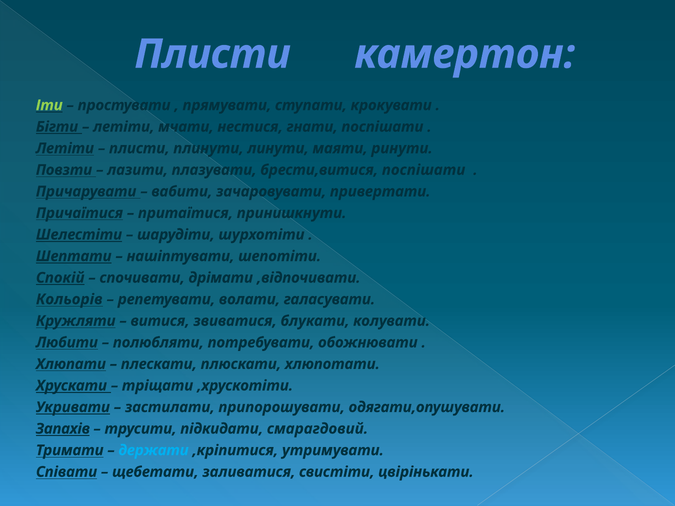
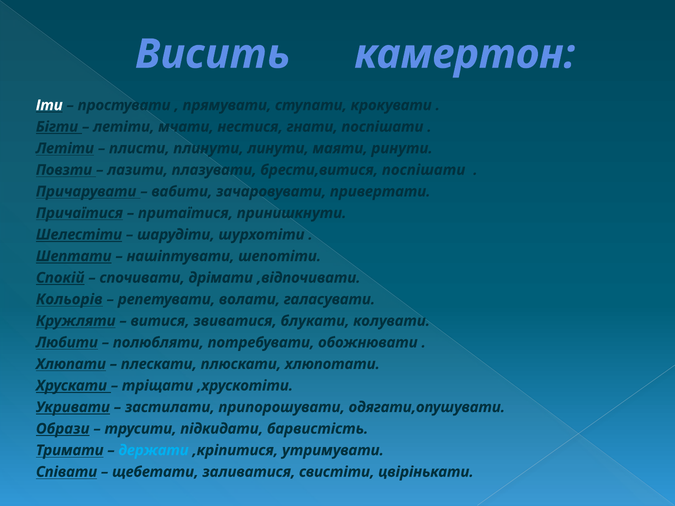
Плисти at (213, 54): Плисти -> Висить
Іти colour: light green -> white
Запахів: Запахів -> Образи
смарагдовий: смарагдовий -> барвистість
